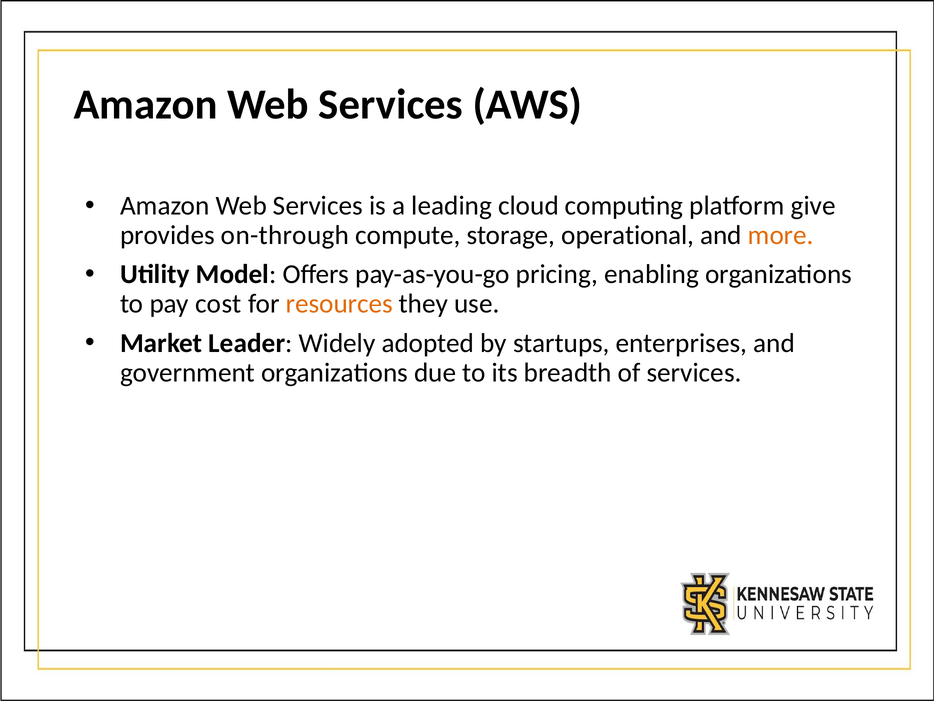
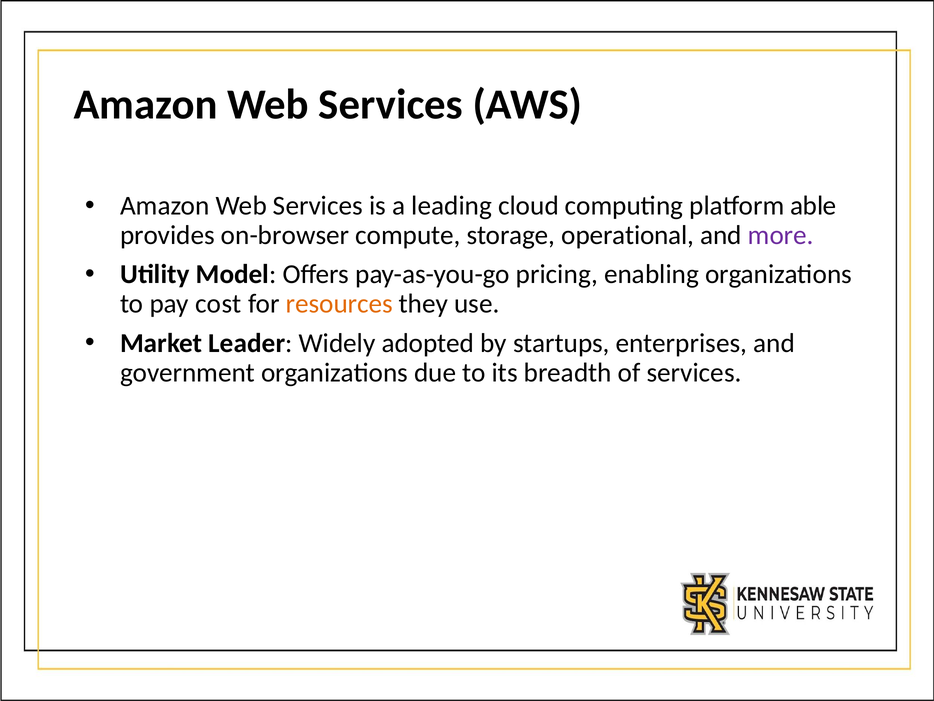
give: give -> able
on-through: on-through -> on-browser
more colour: orange -> purple
